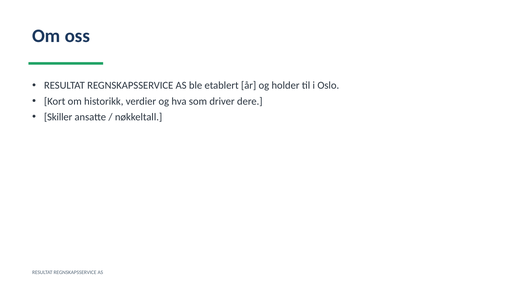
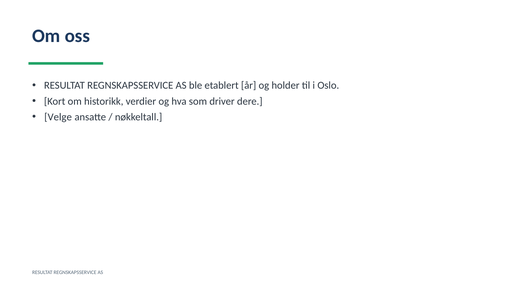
Skiller: Skiller -> Velge
